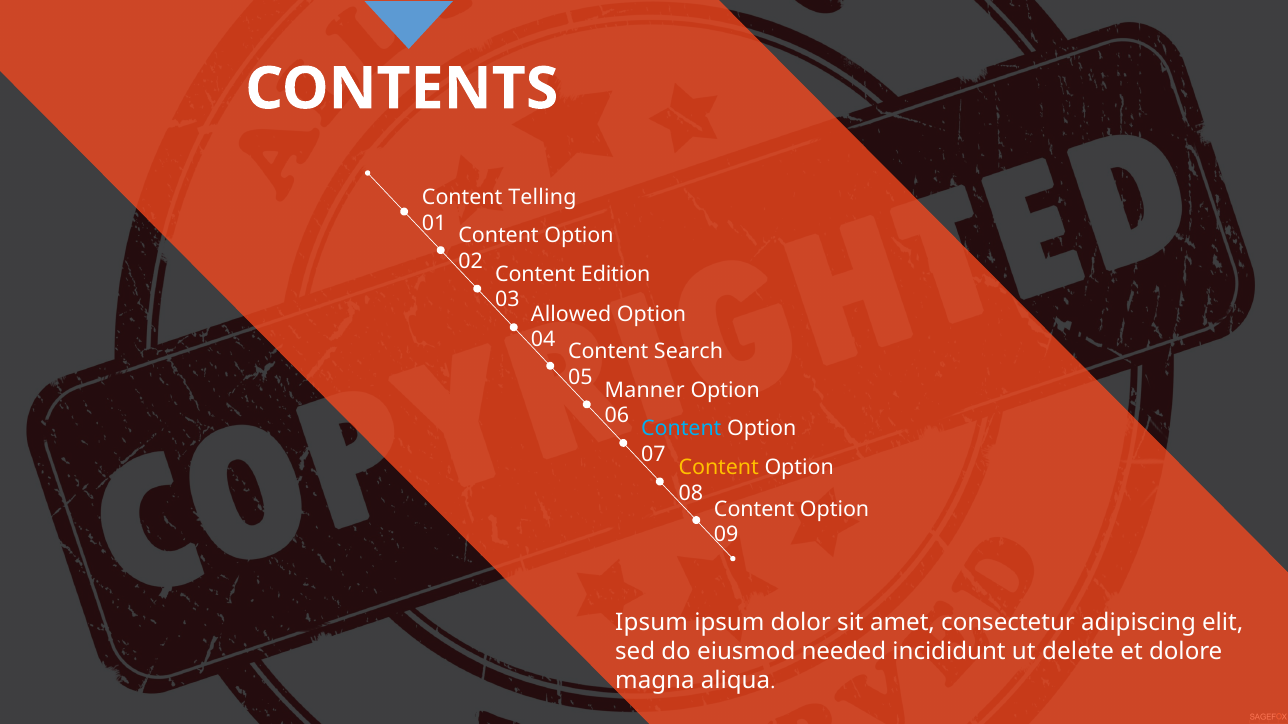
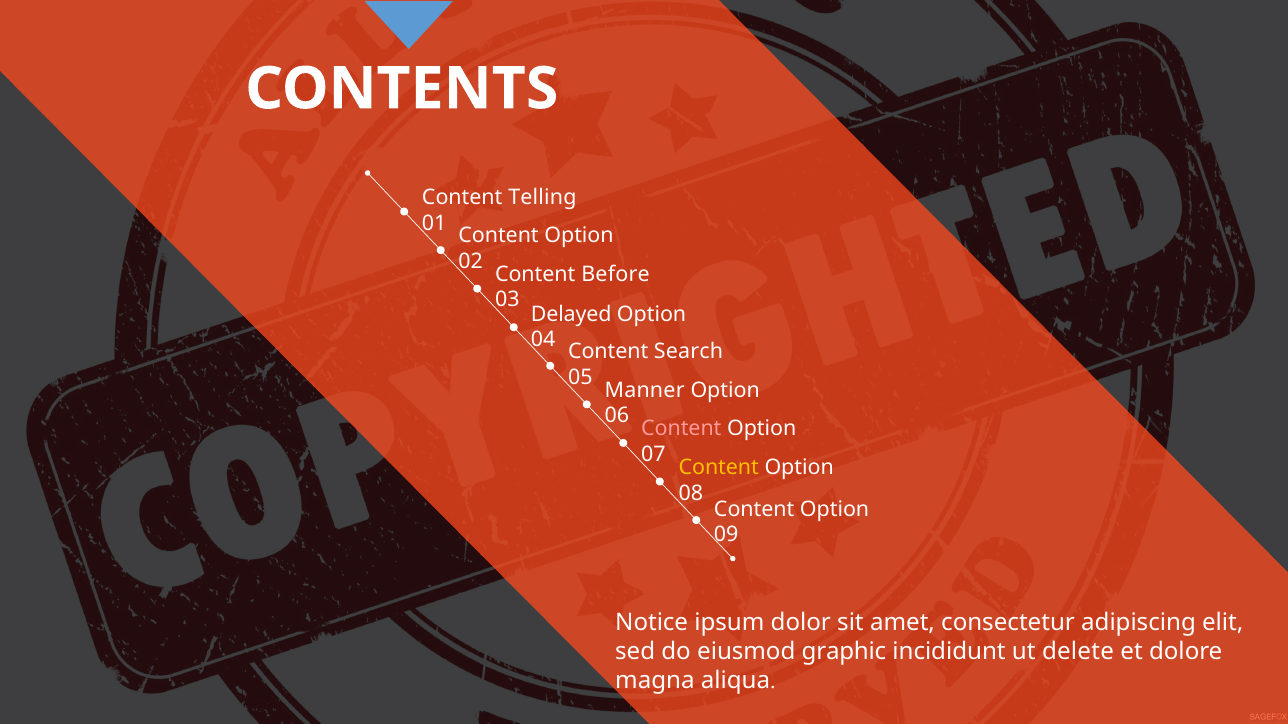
Edition: Edition -> Before
Allowed: Allowed -> Delayed
Content at (681, 429) colour: light blue -> pink
Ipsum at (652, 623): Ipsum -> Notice
needed: needed -> graphic
